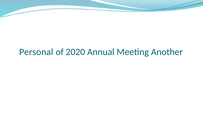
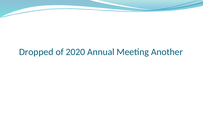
Personal: Personal -> Dropped
